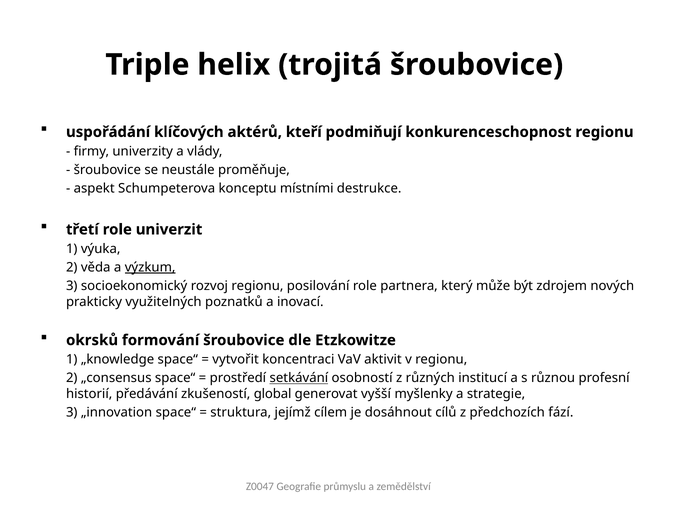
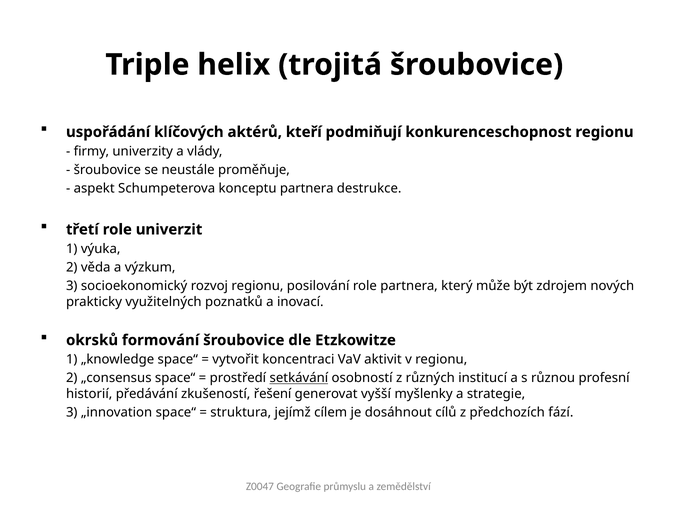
konceptu místními: místními -> partnera
výzkum underline: present -> none
global: global -> řešení
